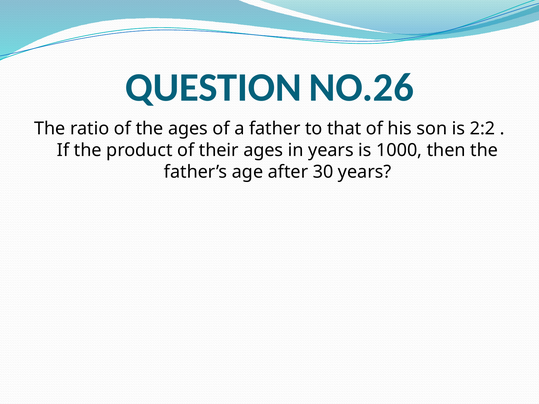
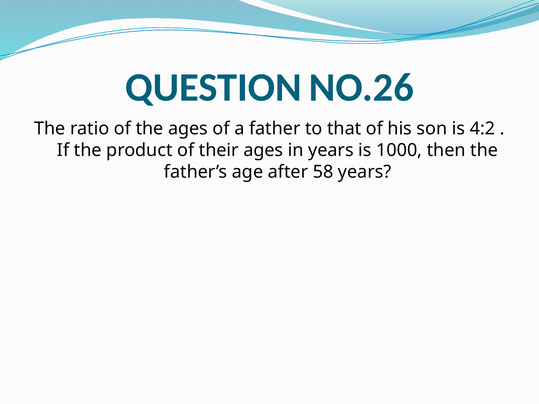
2:2: 2:2 -> 4:2
30: 30 -> 58
